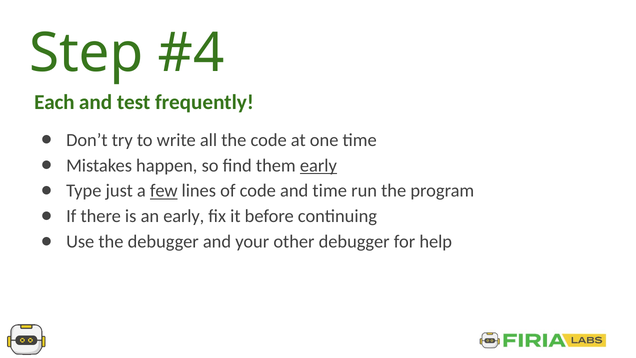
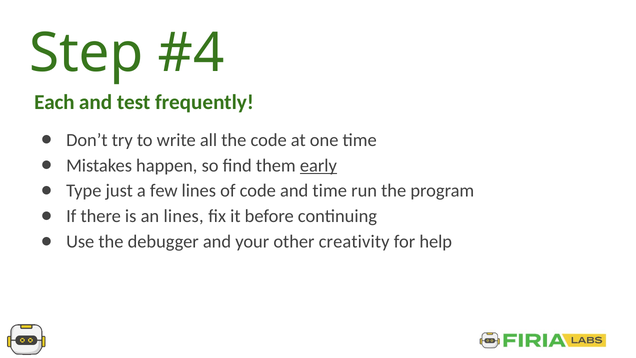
few underline: present -> none
an early: early -> lines
other debugger: debugger -> creativity
